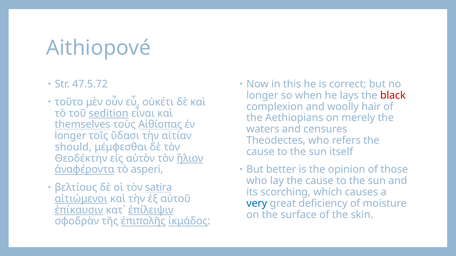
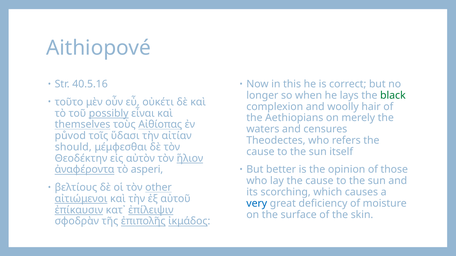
47.5.72: 47.5.72 -> 40.5.16
black colour: red -> green
sedition: sedition -> possibly
longer at (70, 136): longer -> původ
satira: satira -> other
